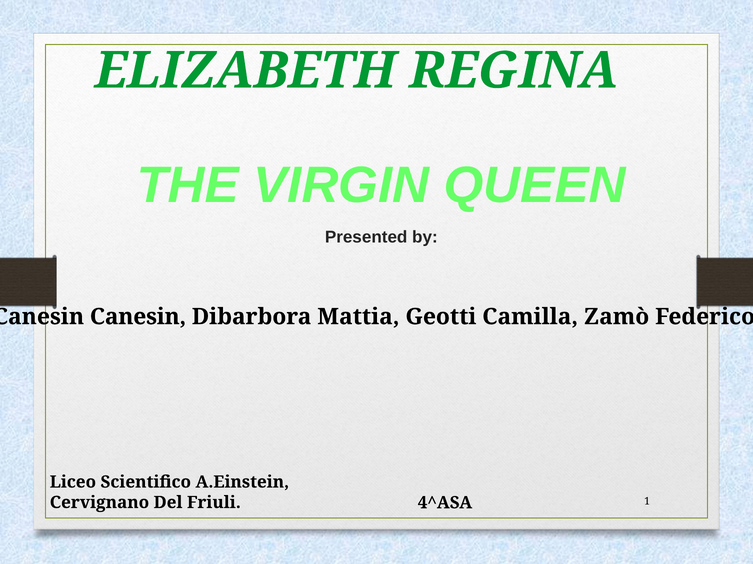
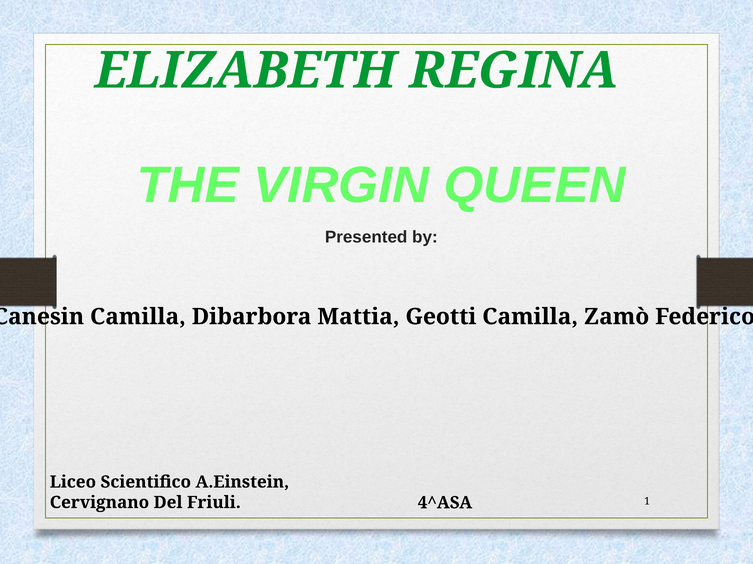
Canesin at (138, 317): Canesin -> Camilla
